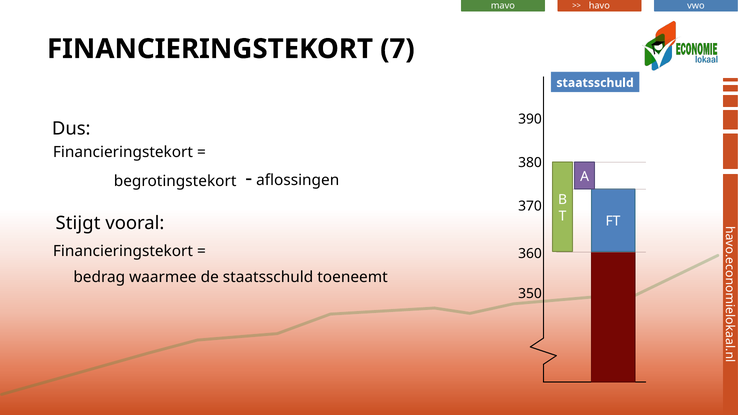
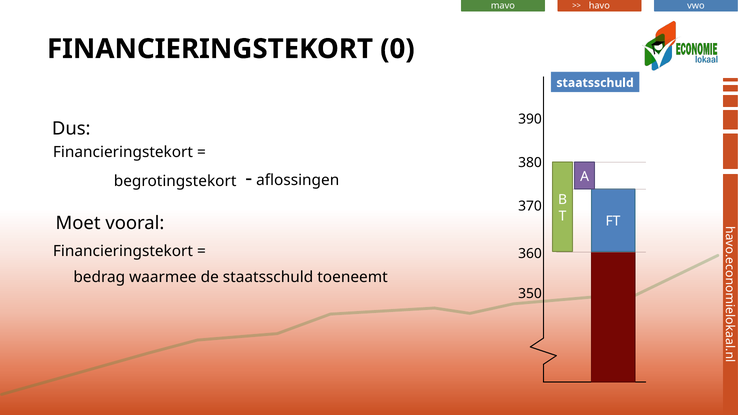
7: 7 -> 0
Stijgt: Stijgt -> Moet
